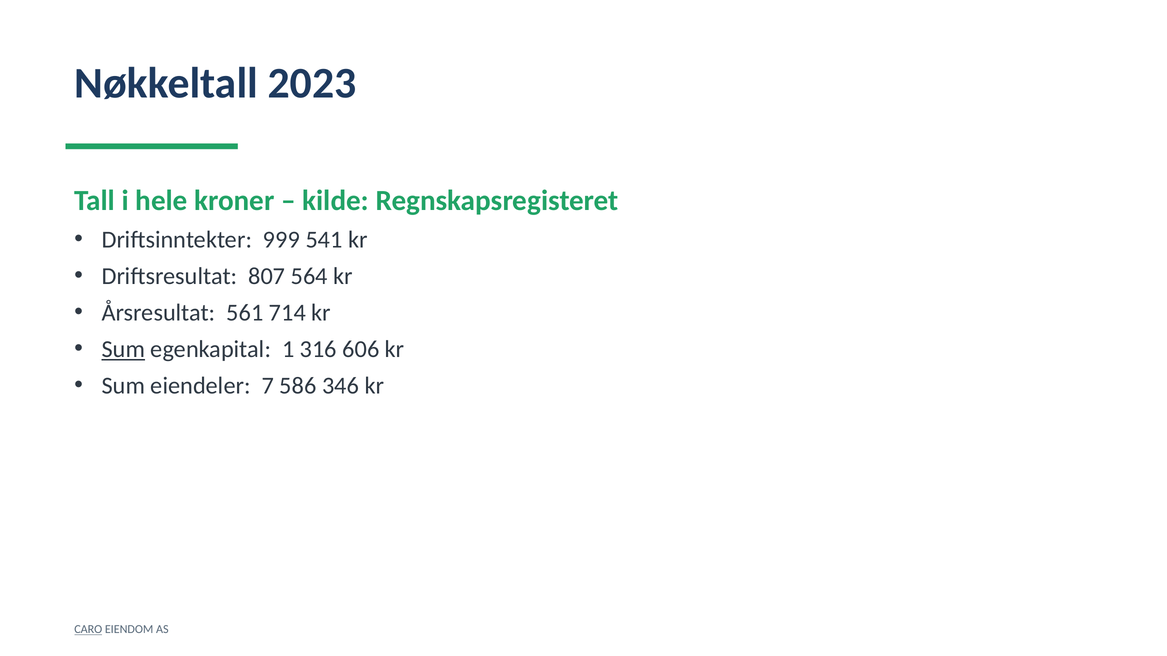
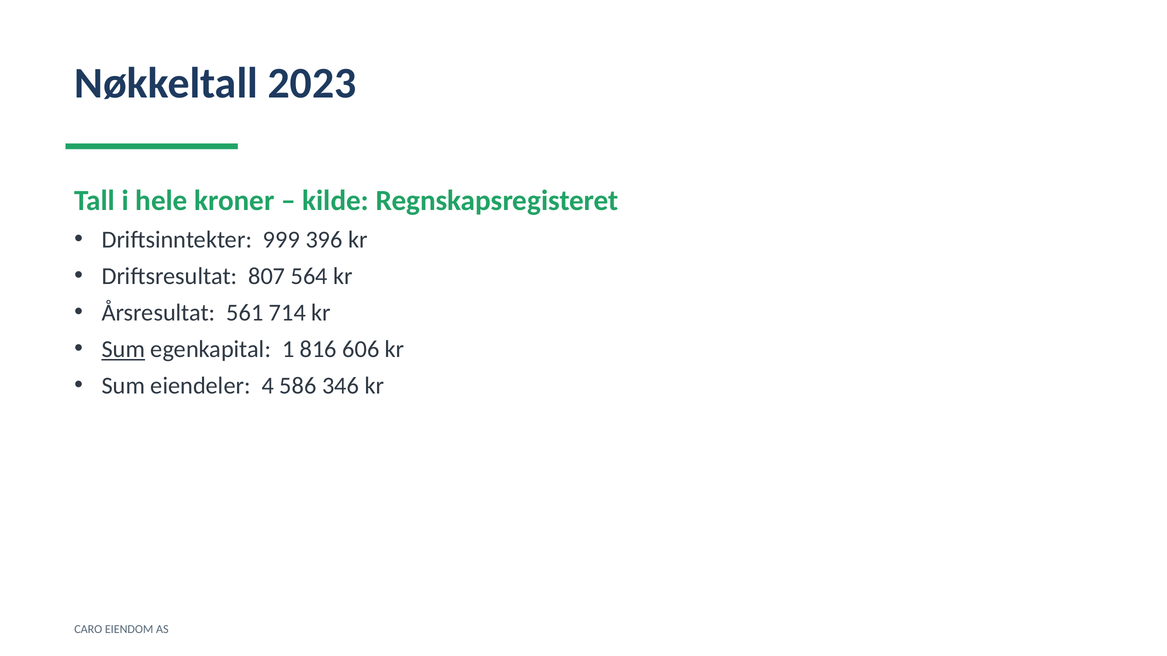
541: 541 -> 396
316: 316 -> 816
7: 7 -> 4
CARO underline: present -> none
